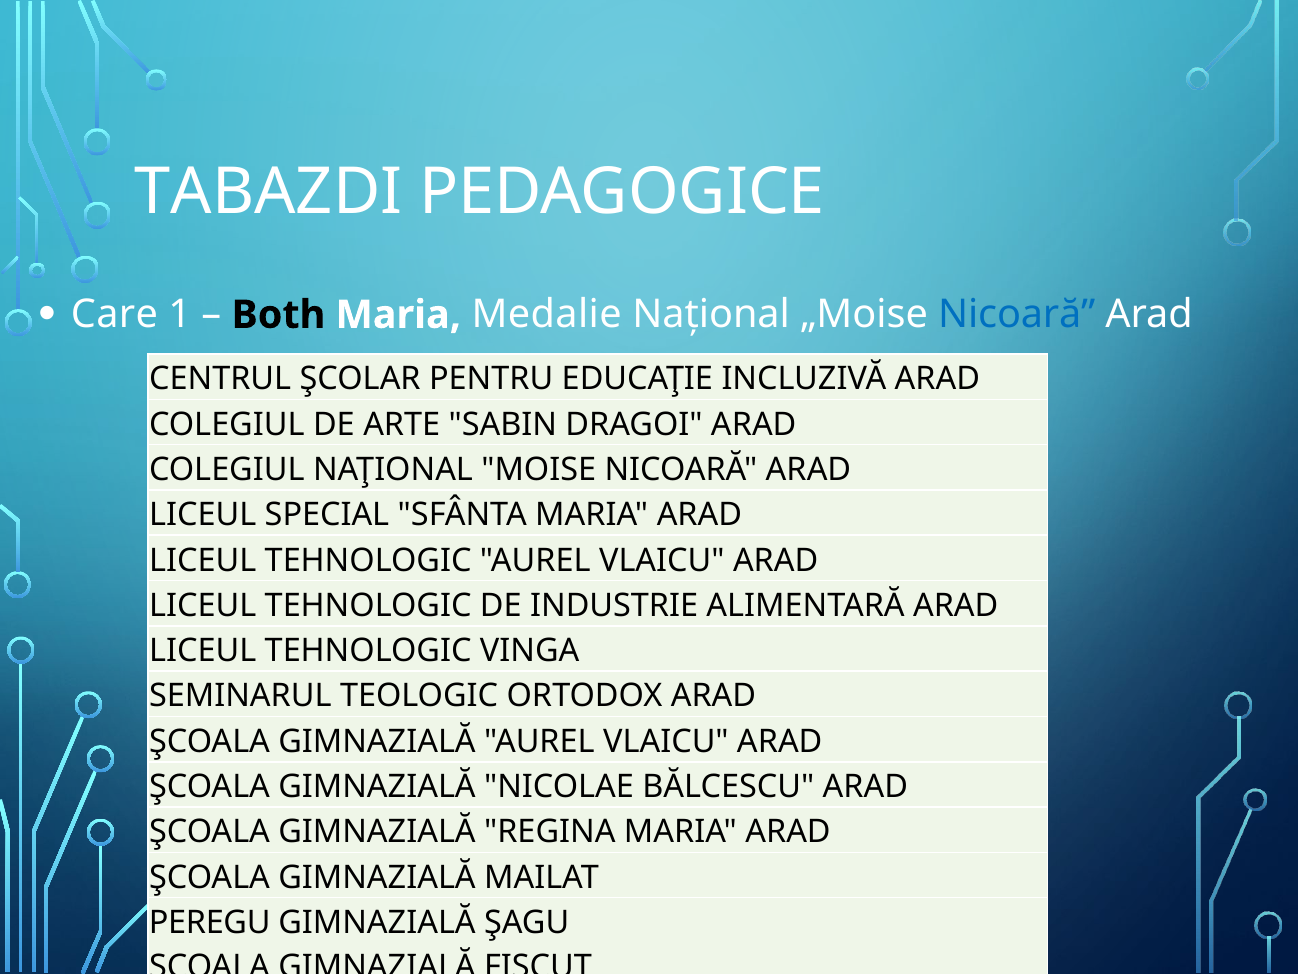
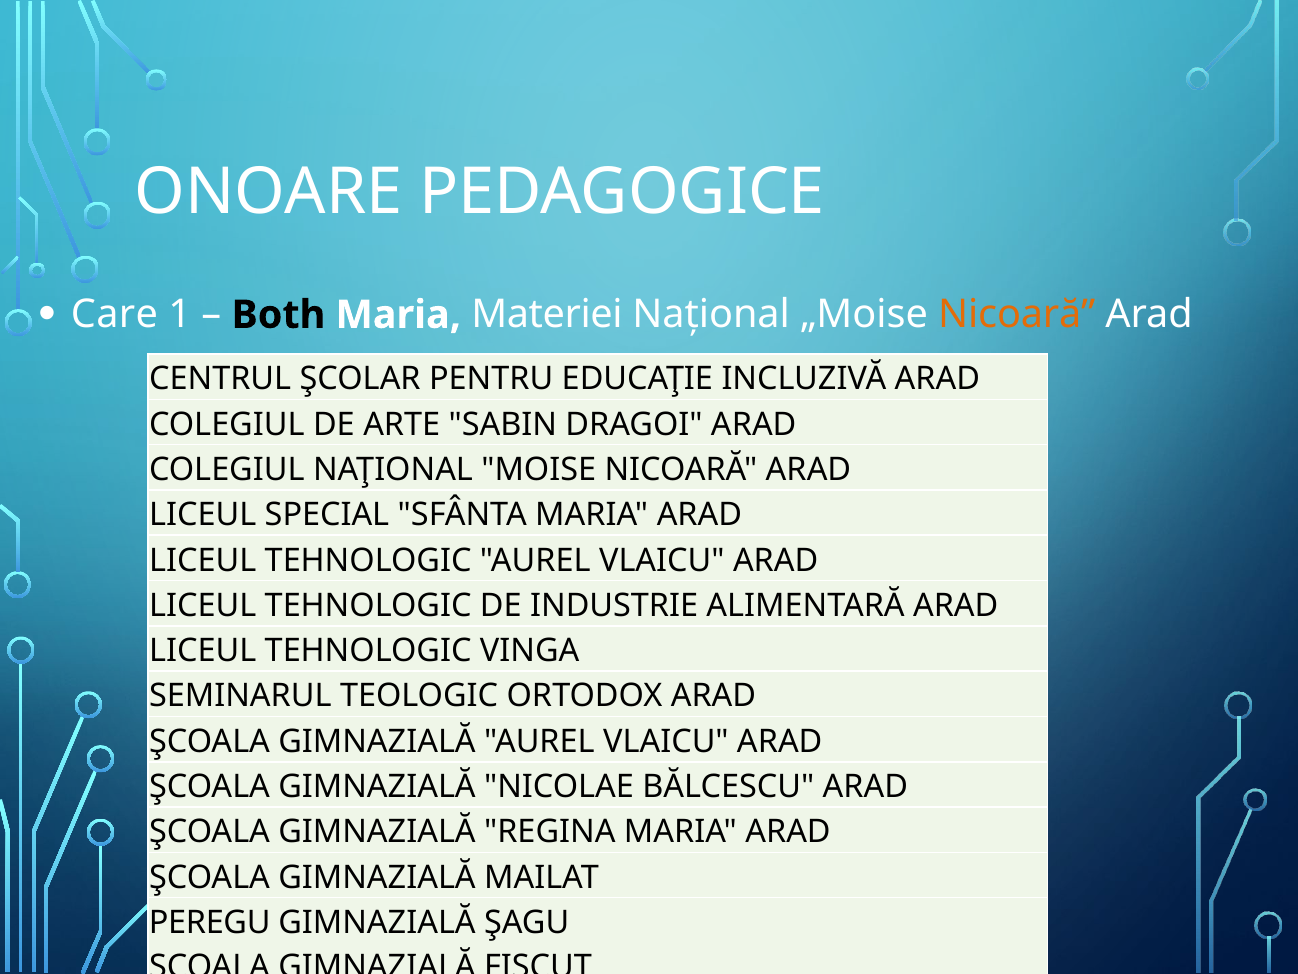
TABAZDI: TABAZDI -> ONOARE
Medalie: Medalie -> Materiei
Nicoară at (1017, 315) colour: blue -> orange
